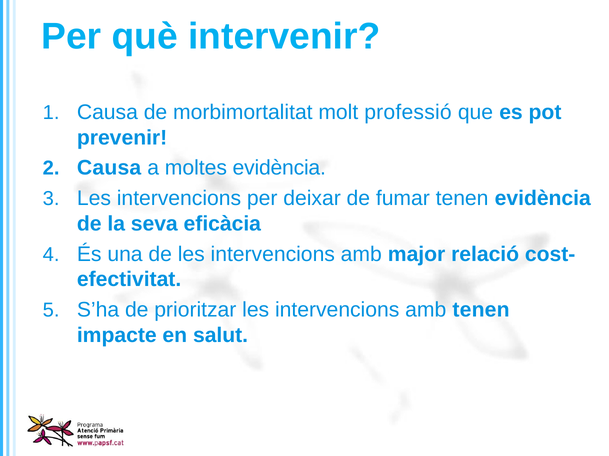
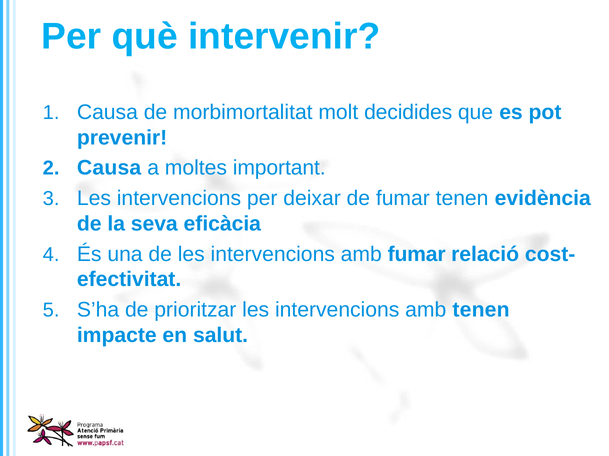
professió: professió -> decidides
moltes evidència: evidència -> important
amb major: major -> fumar
